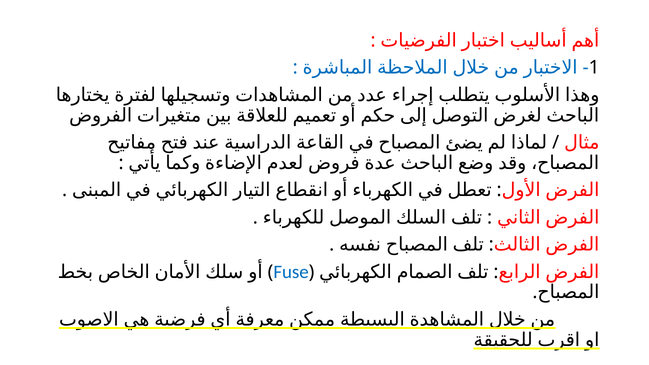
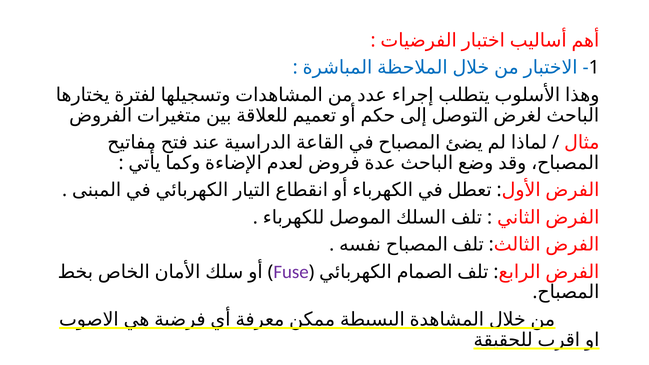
Fuse colour: blue -> purple
